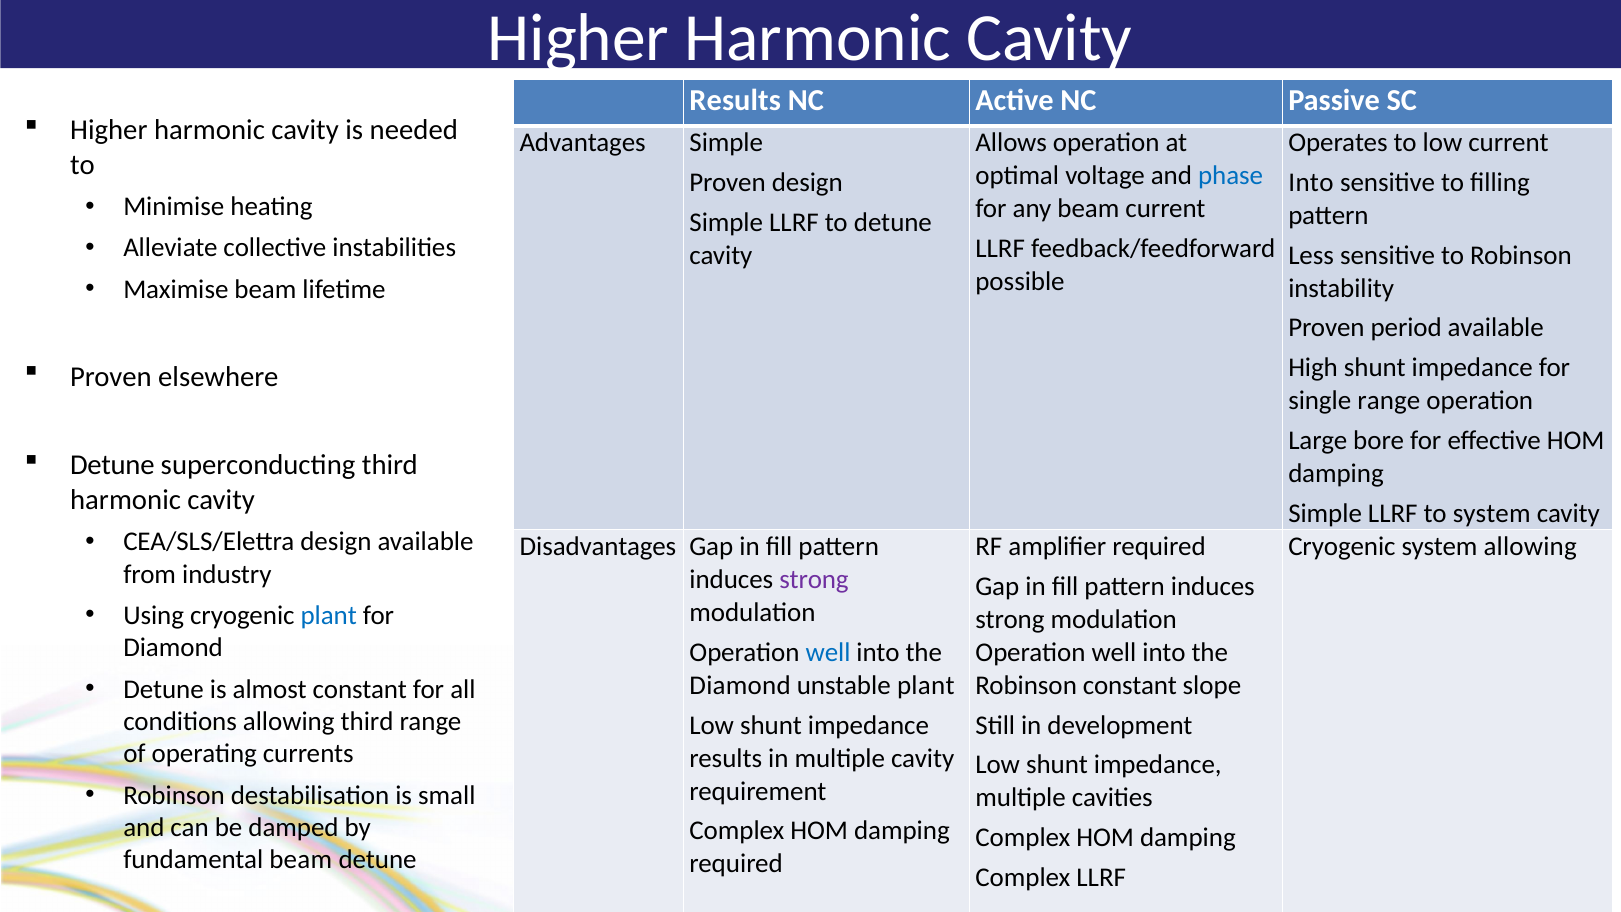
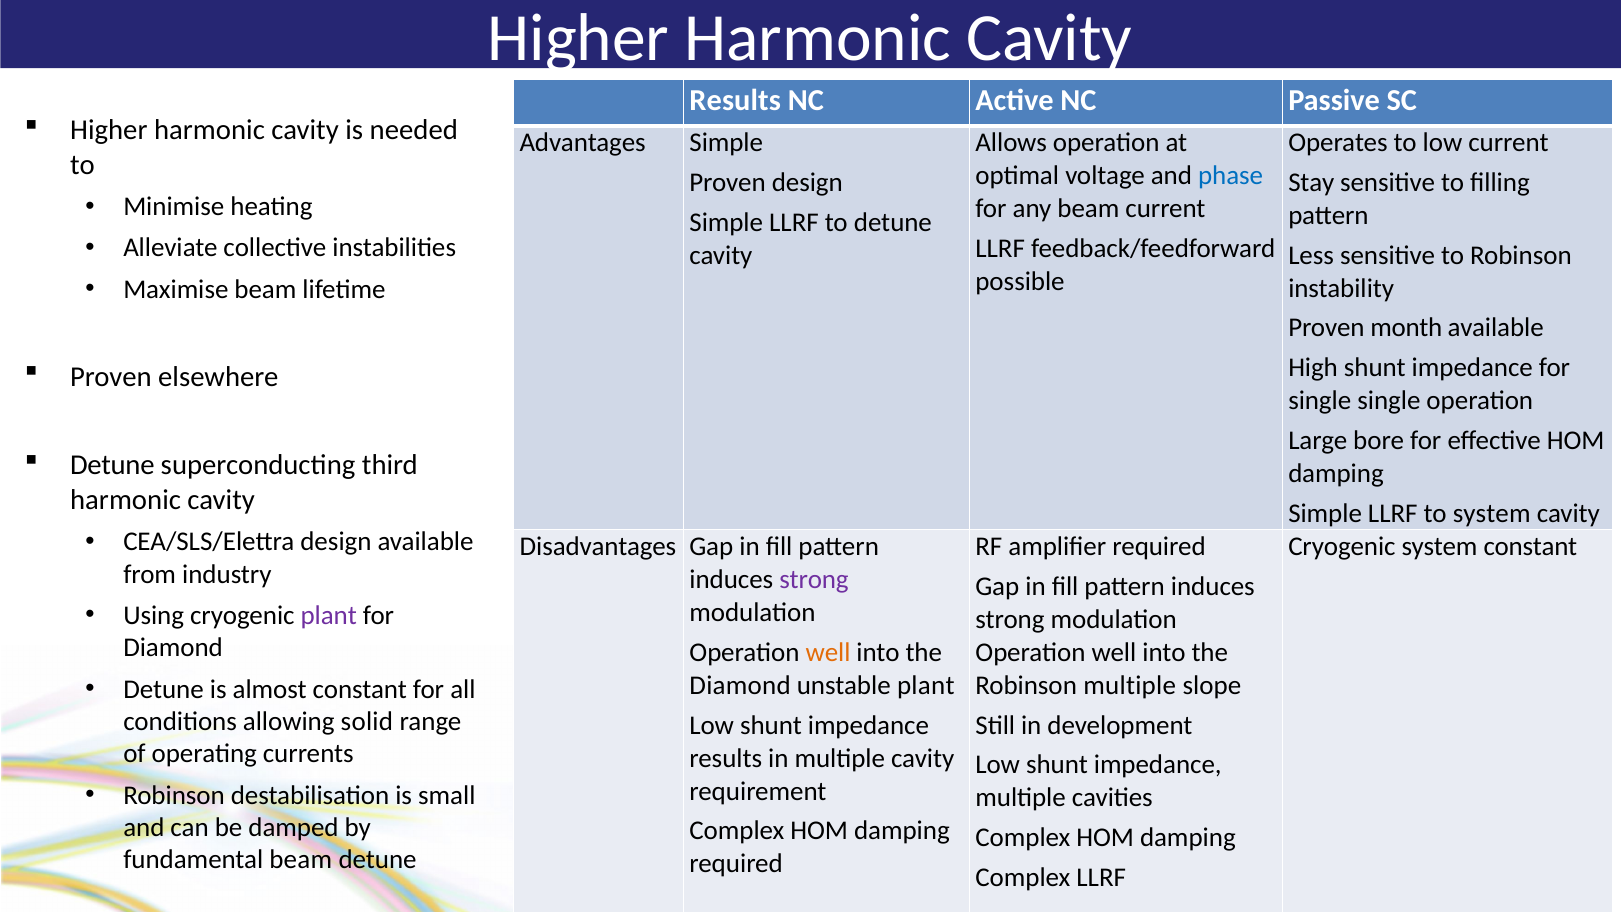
Into at (1311, 182): Into -> Stay
period: period -> month
single range: range -> single
system allowing: allowing -> constant
plant at (329, 615) colour: blue -> purple
well at (828, 652) colour: blue -> orange
Robinson constant: constant -> multiple
allowing third: third -> solid
